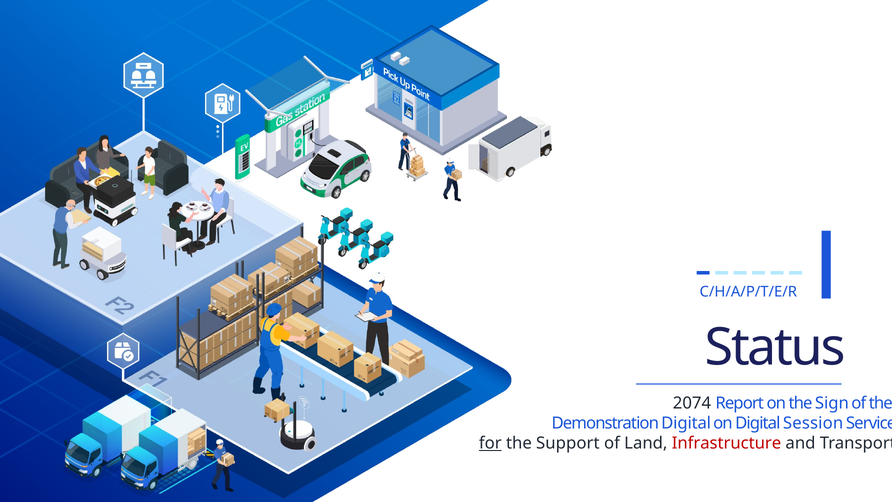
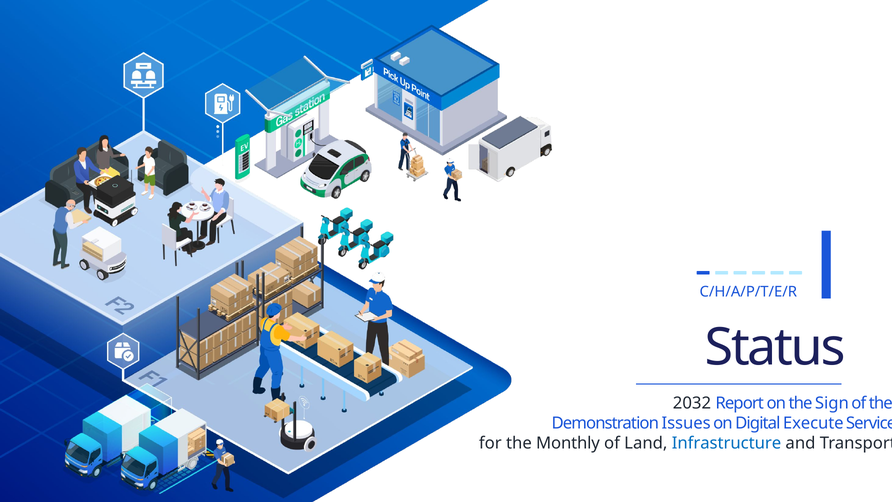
2074: 2074 -> 2032
Demonstration Digital: Digital -> Issues
Session: Session -> Execute
for underline: present -> none
Support: Support -> Monthly
Infrastructure colour: red -> blue
